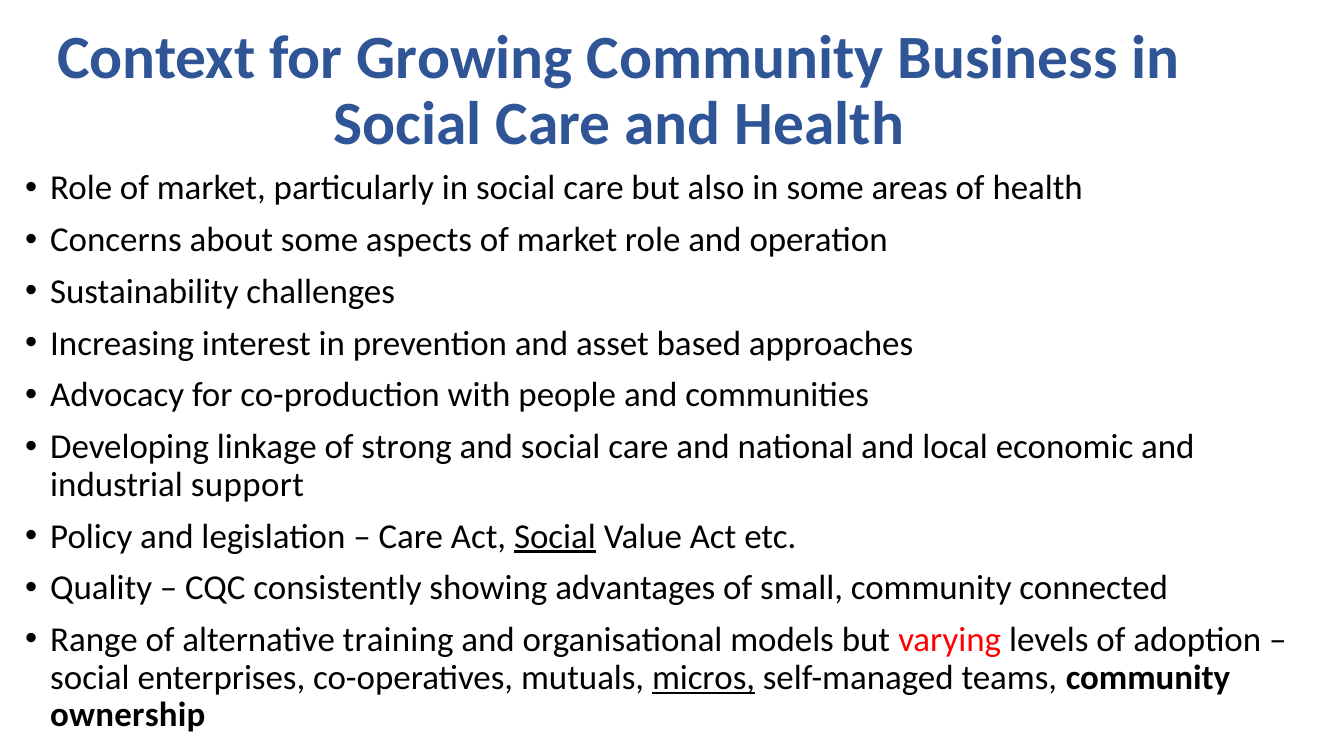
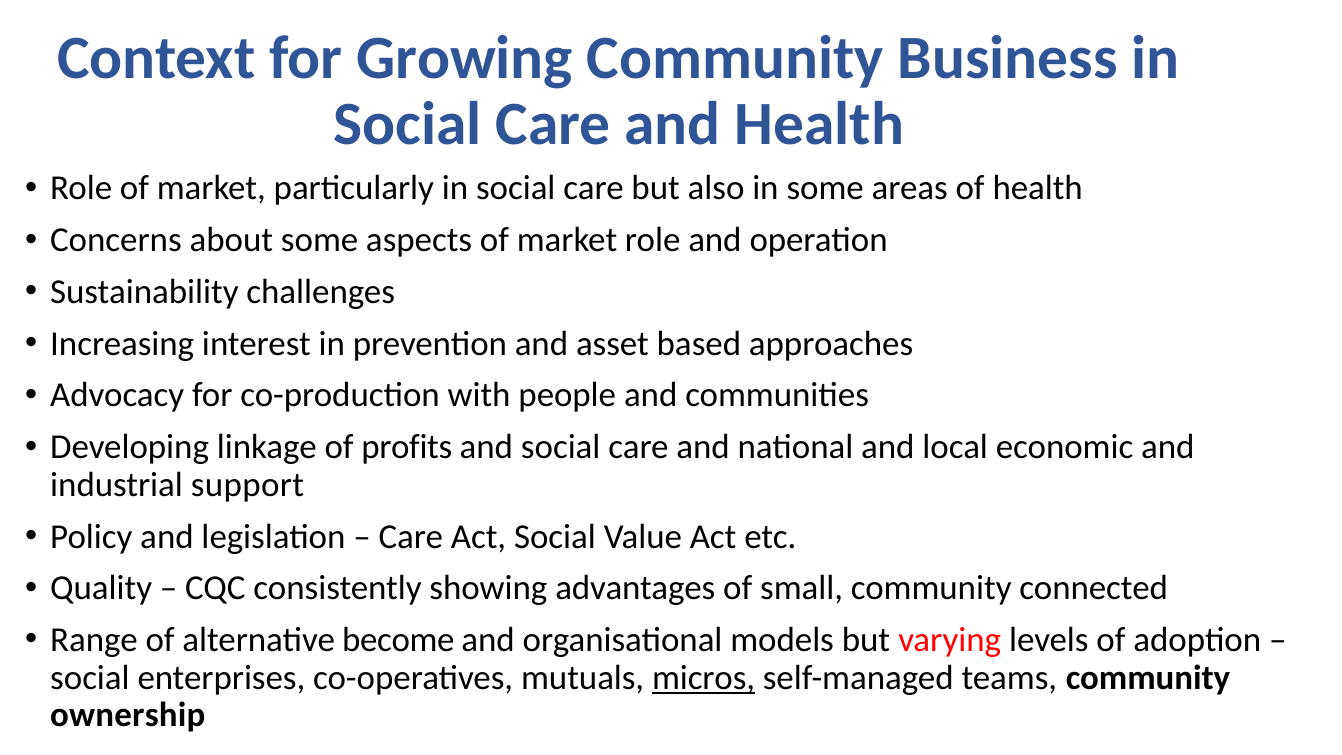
strong: strong -> profits
Social at (555, 536) underline: present -> none
training: training -> become
